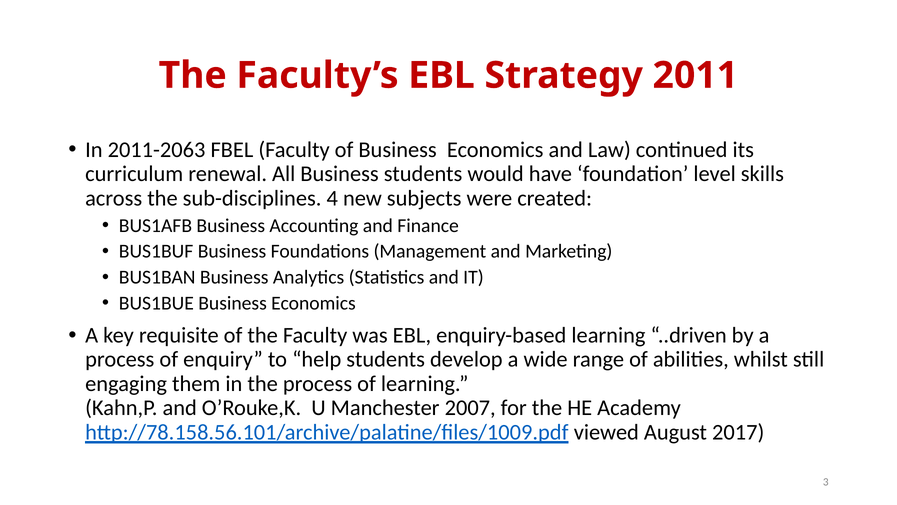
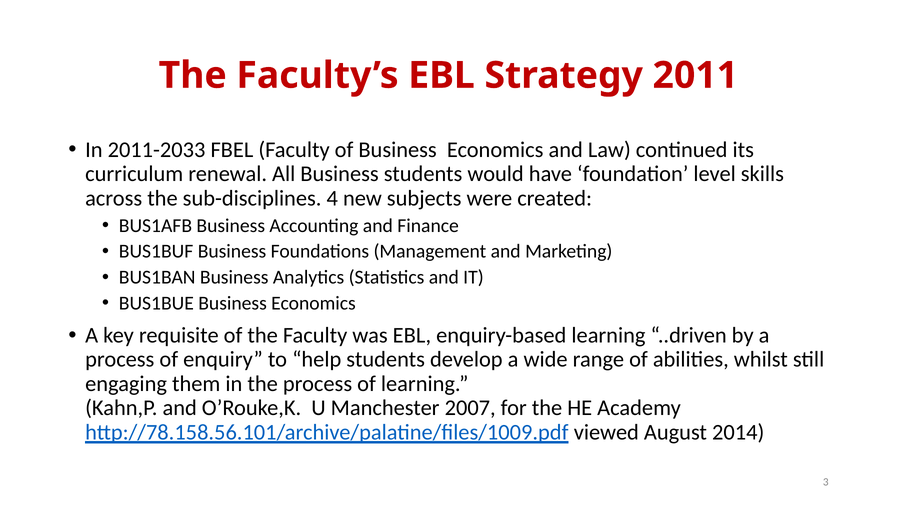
2011-2063: 2011-2063 -> 2011-2033
2017: 2017 -> 2014
